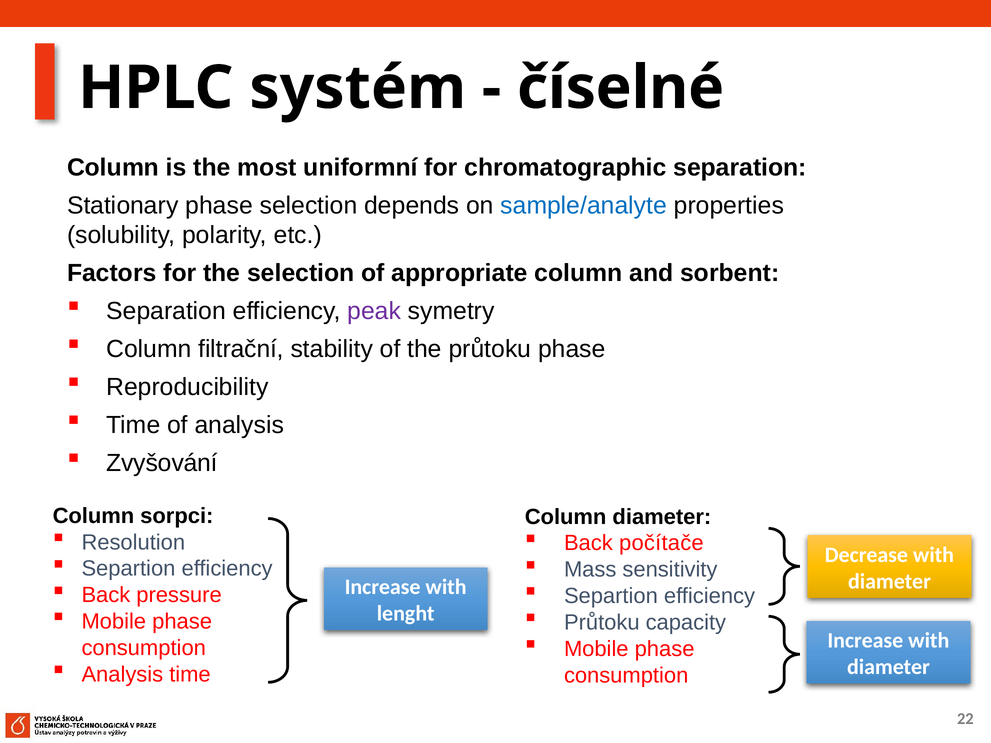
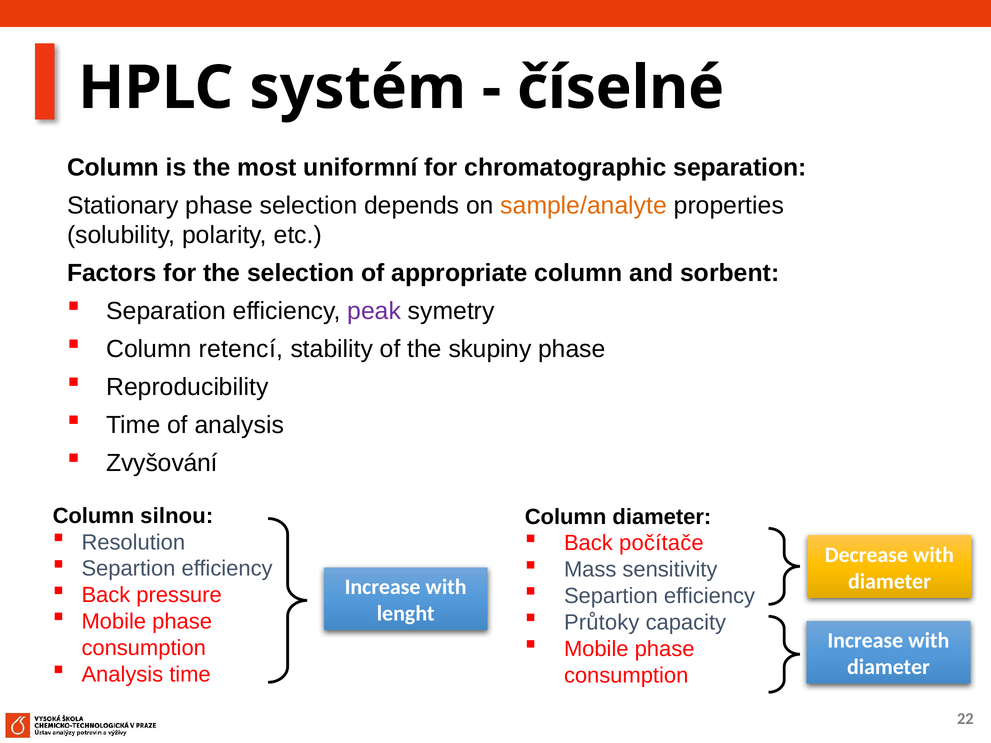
sample/analyte colour: blue -> orange
filtrační: filtrační -> retencí
the průtoku: průtoku -> skupiny
sorpci: sorpci -> silnou
Průtoku at (602, 623): Průtoku -> Průtoky
